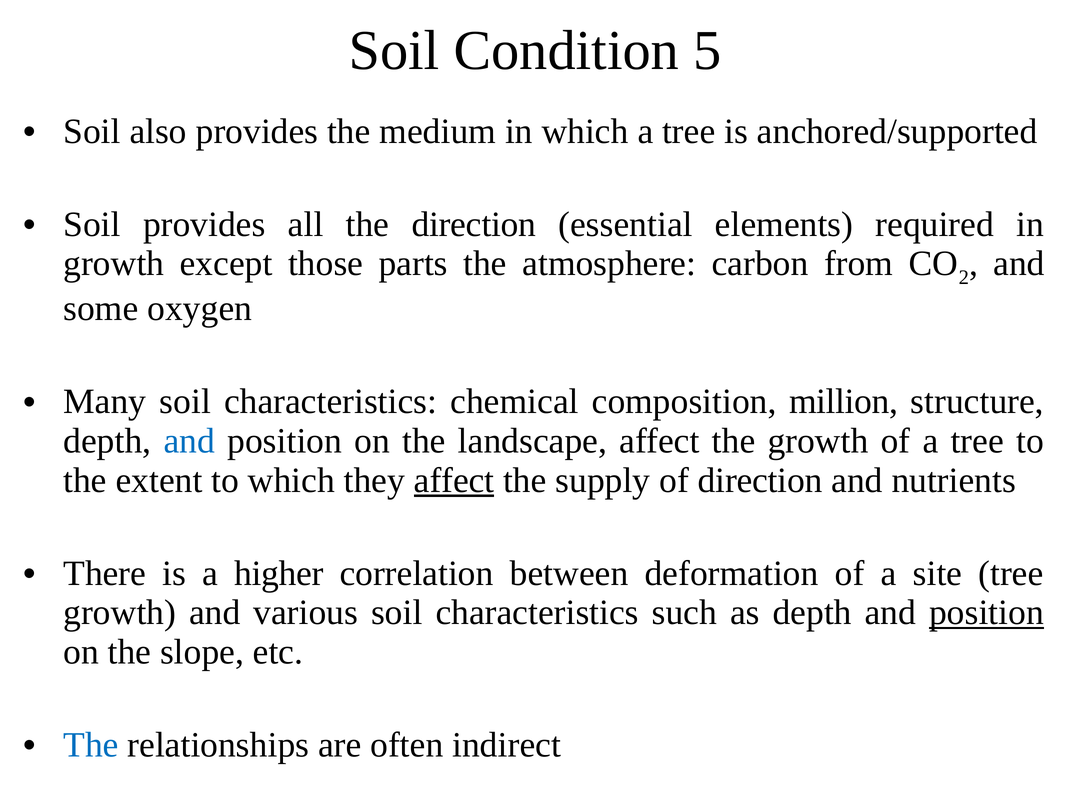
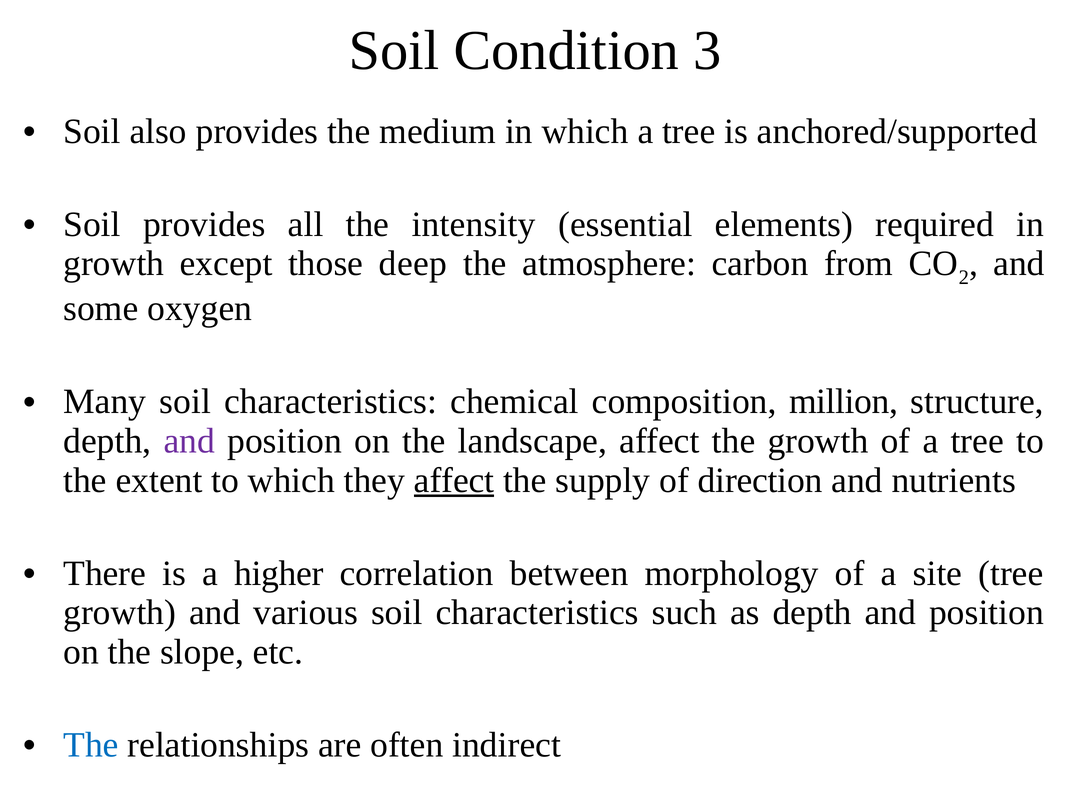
5: 5 -> 3
the direction: direction -> intensity
parts: parts -> deep
and at (189, 441) colour: blue -> purple
deformation: deformation -> morphology
position at (986, 613) underline: present -> none
